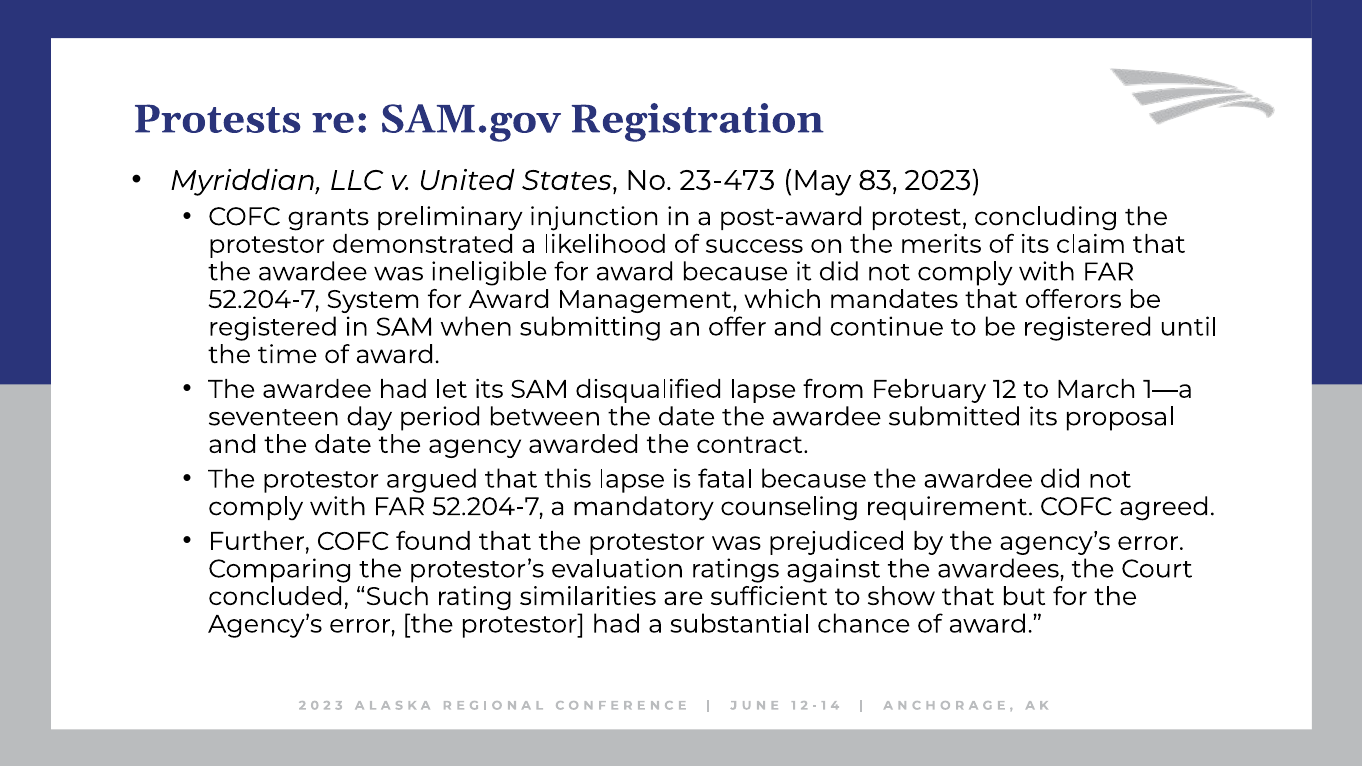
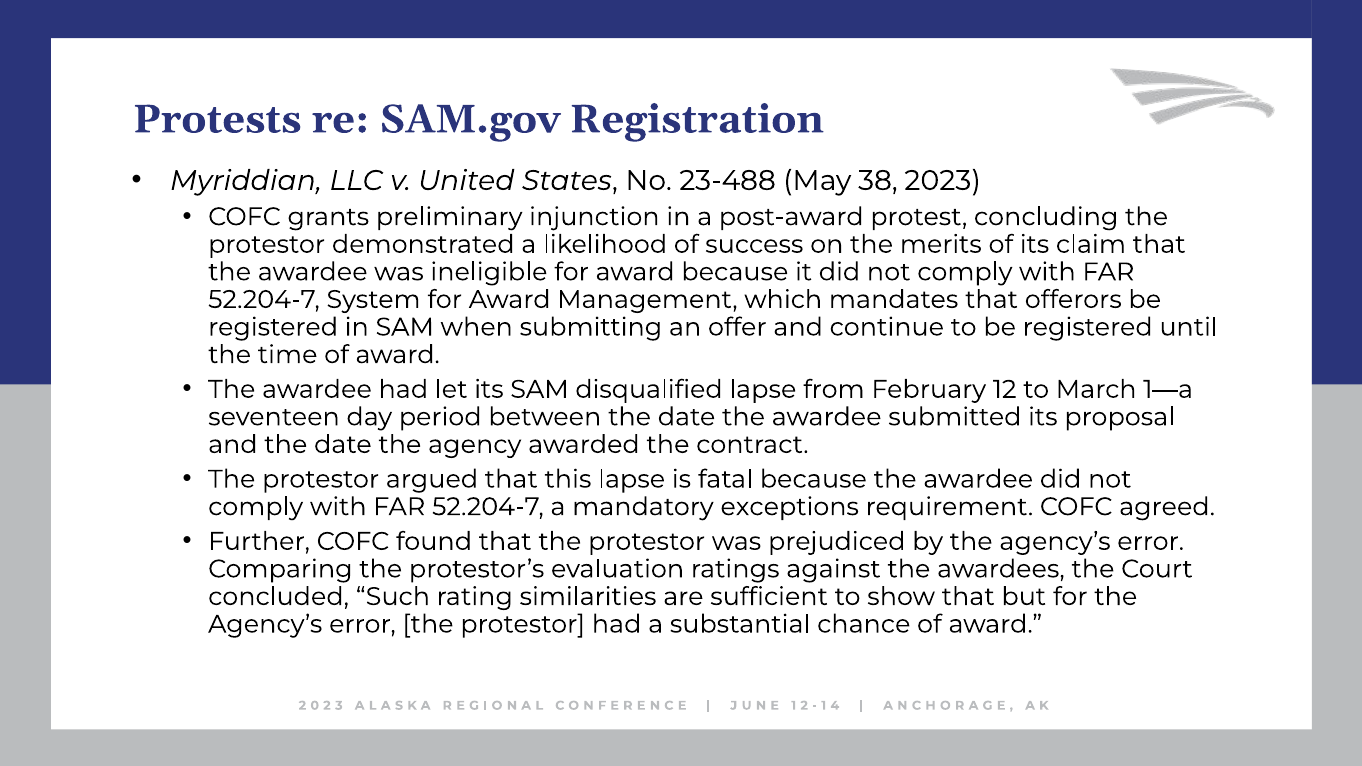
23-473: 23-473 -> 23-488
83: 83 -> 38
counseling: counseling -> exceptions
